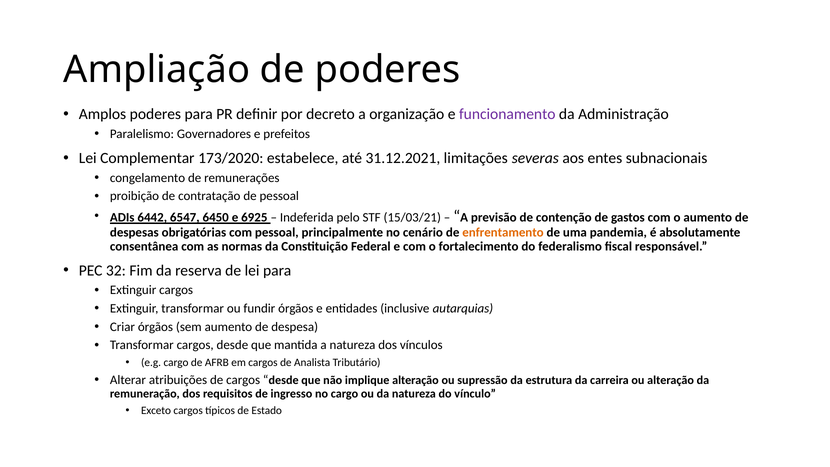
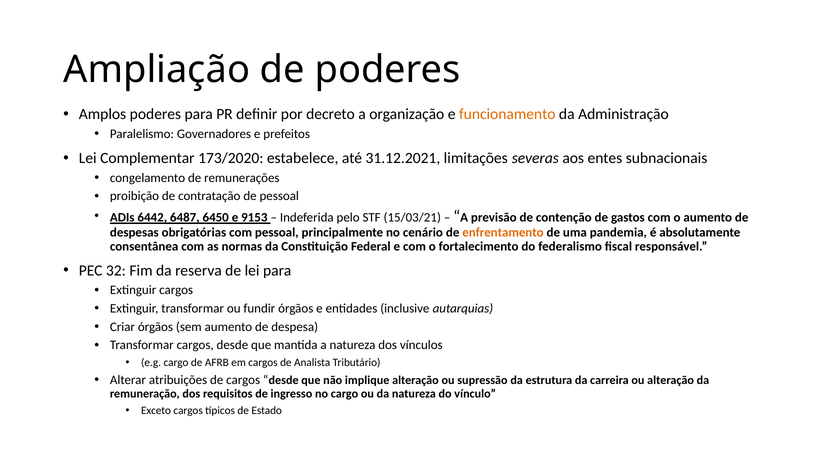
funcionamento colour: purple -> orange
6547: 6547 -> 6487
6925: 6925 -> 9153
